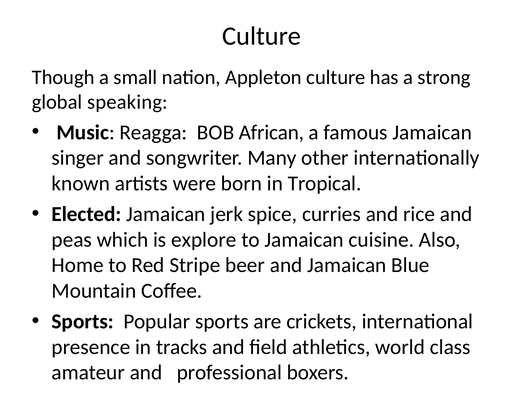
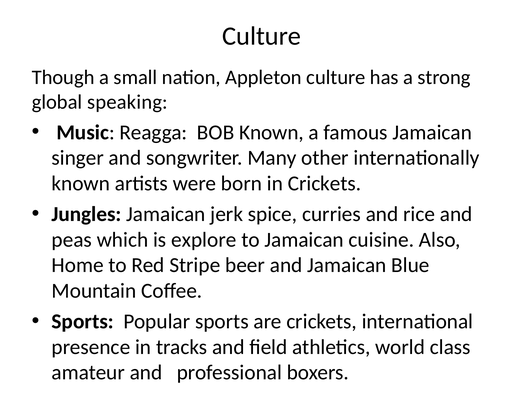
BOB African: African -> Known
in Tropical: Tropical -> Crickets
Elected: Elected -> Jungles
